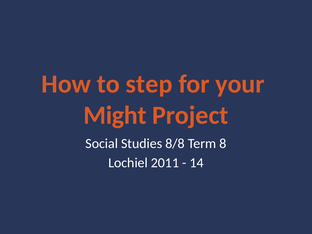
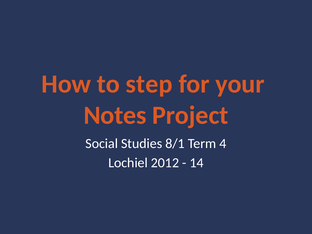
Might: Might -> Notes
8/8: 8/8 -> 8/1
8: 8 -> 4
2011: 2011 -> 2012
